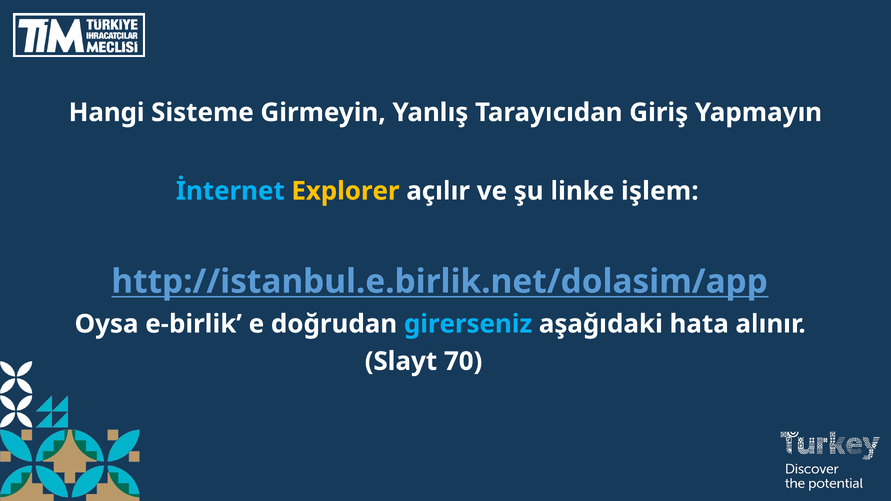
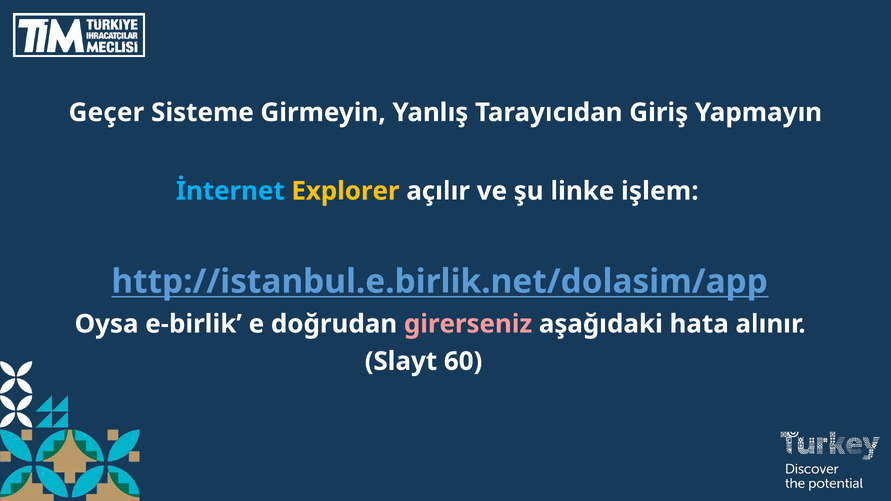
Hangi: Hangi -> Geçer
girerseniz colour: light blue -> pink
70: 70 -> 60
